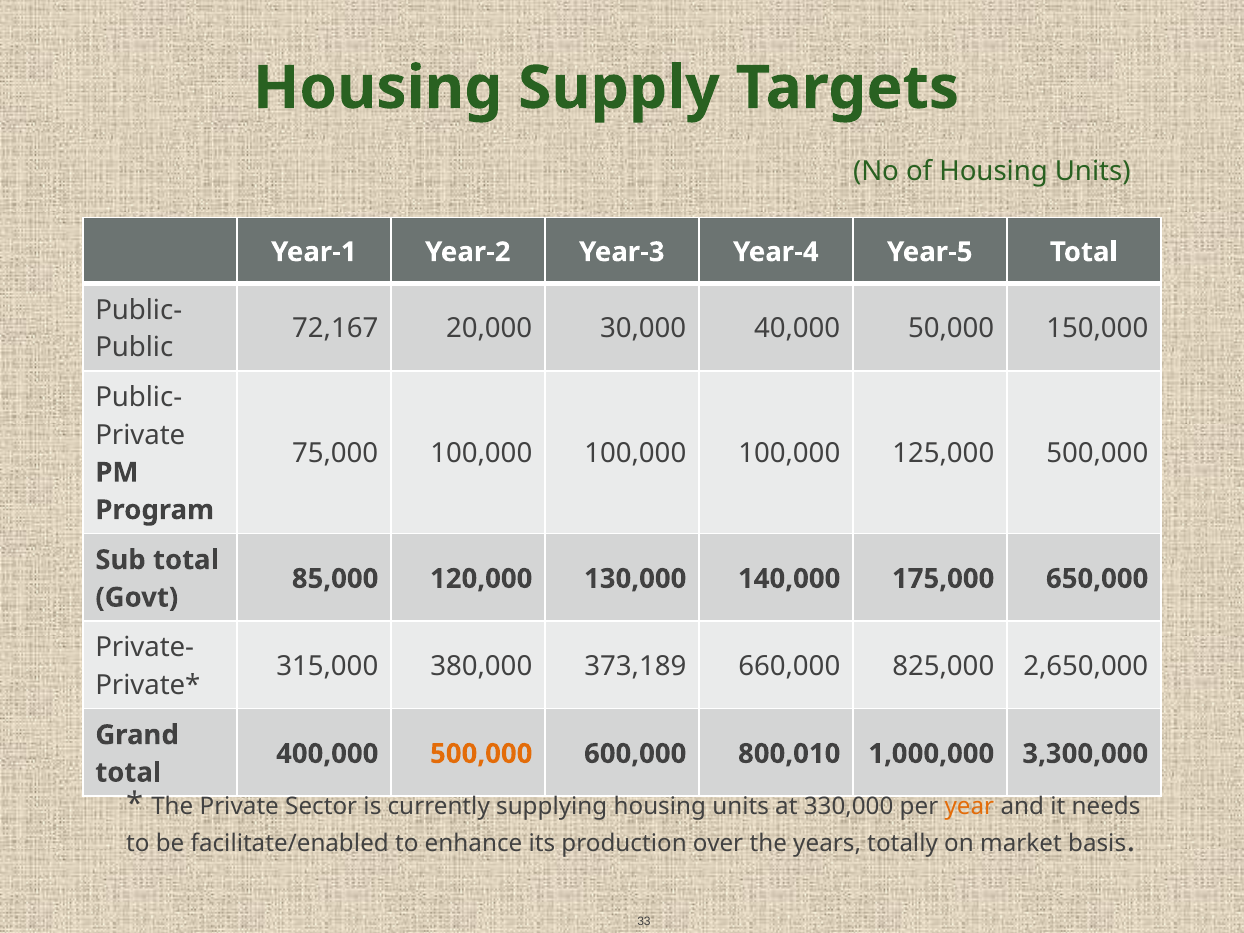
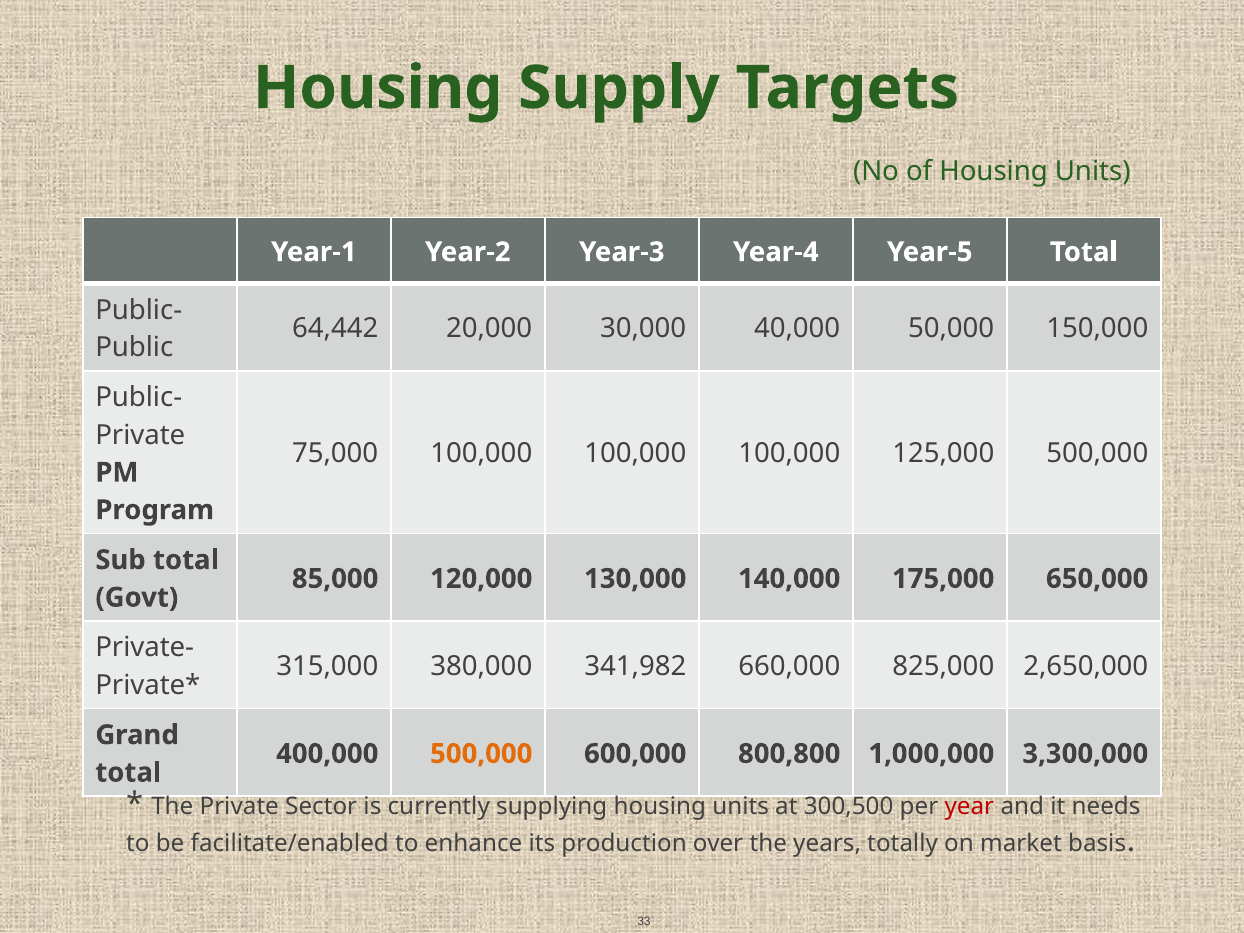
72,167: 72,167 -> 64,442
373,189: 373,189 -> 341,982
800,010: 800,010 -> 800,800
330,000: 330,000 -> 300,500
year colour: orange -> red
